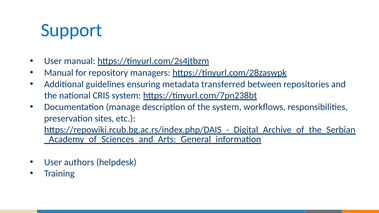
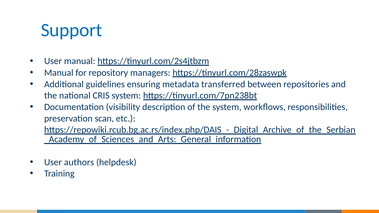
manage: manage -> visibility
sites: sites -> scan
